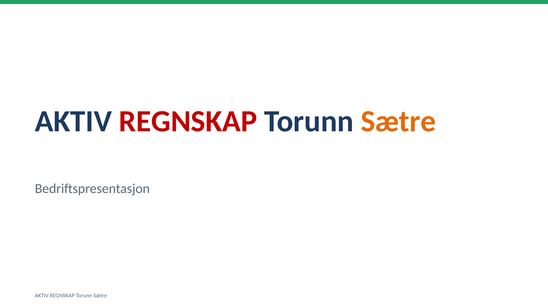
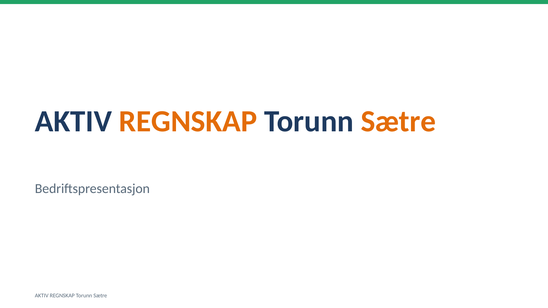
REGNSKAP at (188, 122) colour: red -> orange
